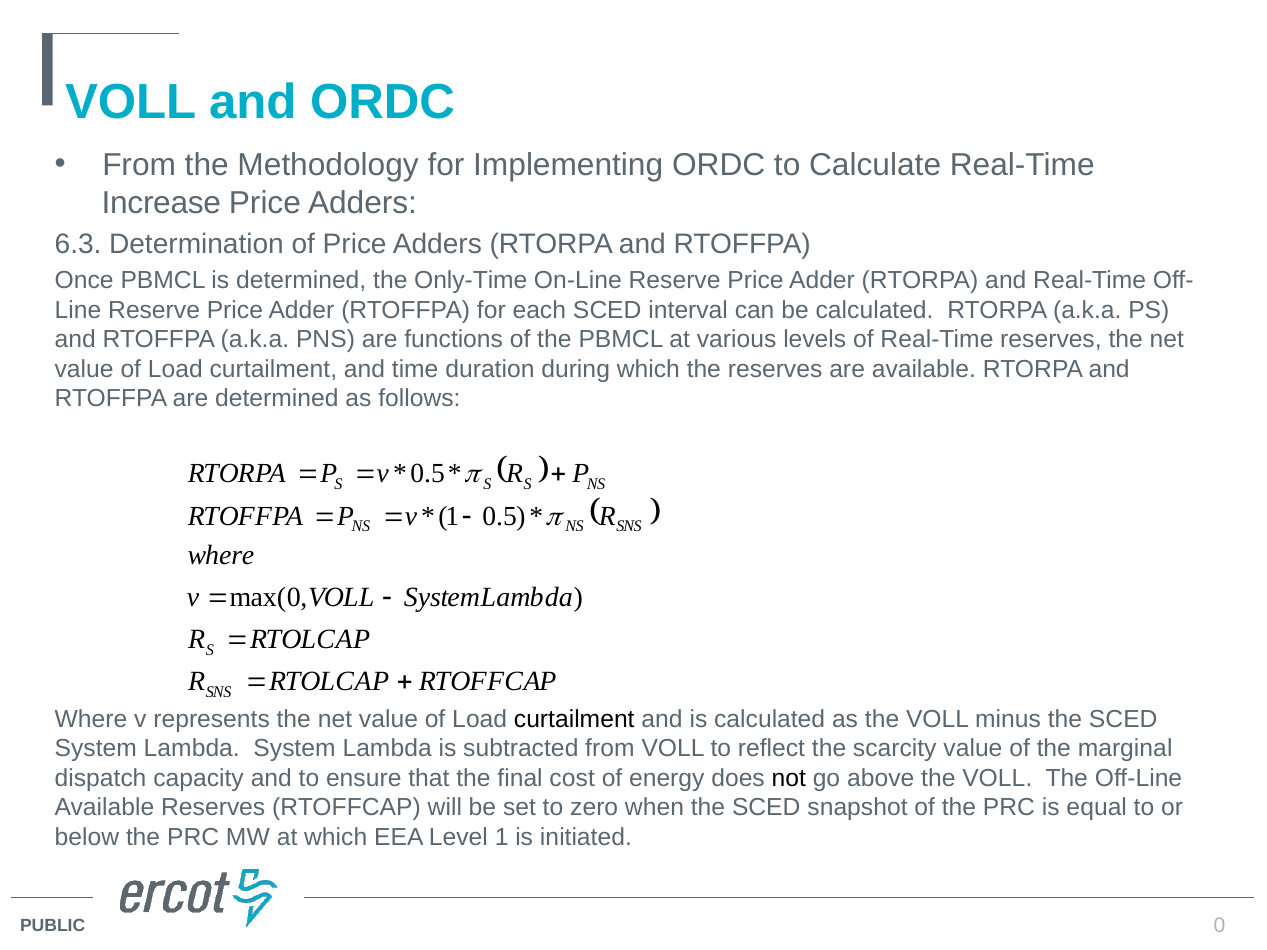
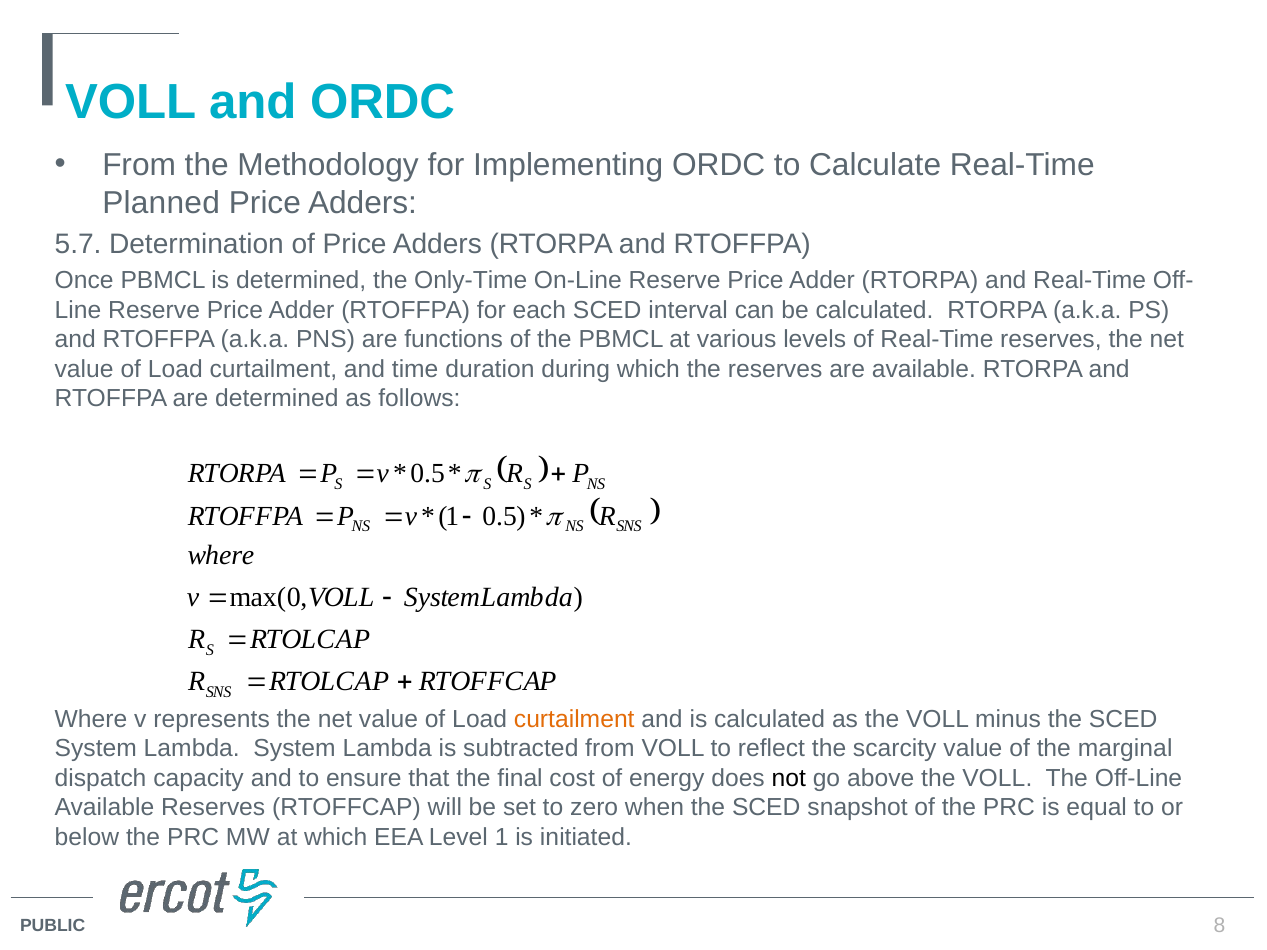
Increase: Increase -> Planned
6.3: 6.3 -> 5.7
curtailment at (574, 719) colour: black -> orange
0 at (1220, 926): 0 -> 8
